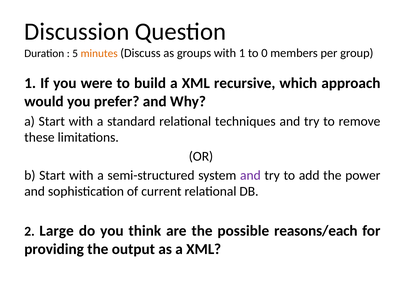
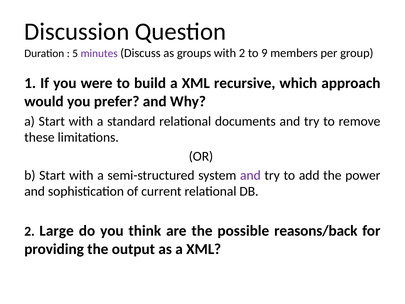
minutes colour: orange -> purple
with 1: 1 -> 2
0: 0 -> 9
techniques: techniques -> documents
reasons/each: reasons/each -> reasons/back
